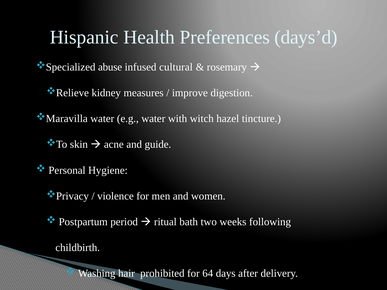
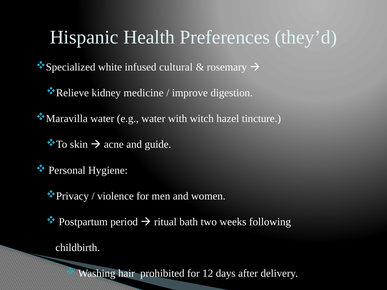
days’d: days’d -> they’d
abuse: abuse -> white
measures: measures -> medicine
64: 64 -> 12
